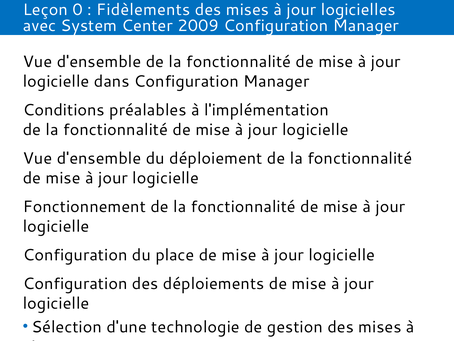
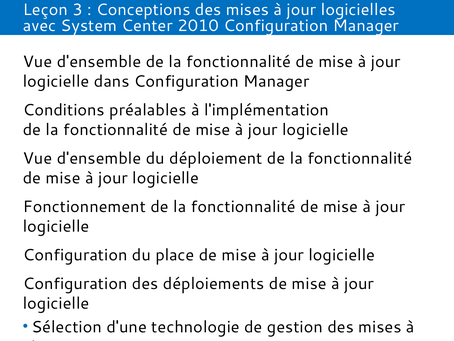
0: 0 -> 3
Fidèlements: Fidèlements -> Conceptions
2009: 2009 -> 2010
